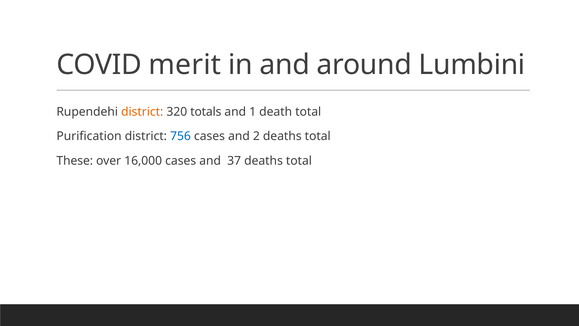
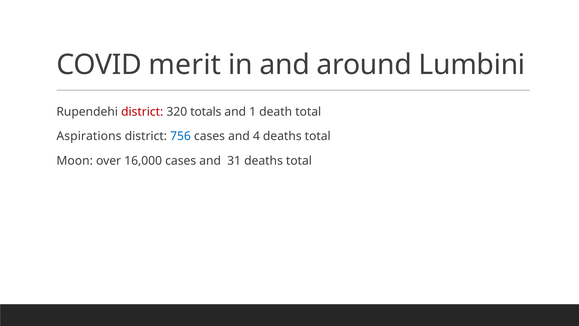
district at (142, 112) colour: orange -> red
Purification: Purification -> Aspirations
2: 2 -> 4
These: These -> Moon
37: 37 -> 31
